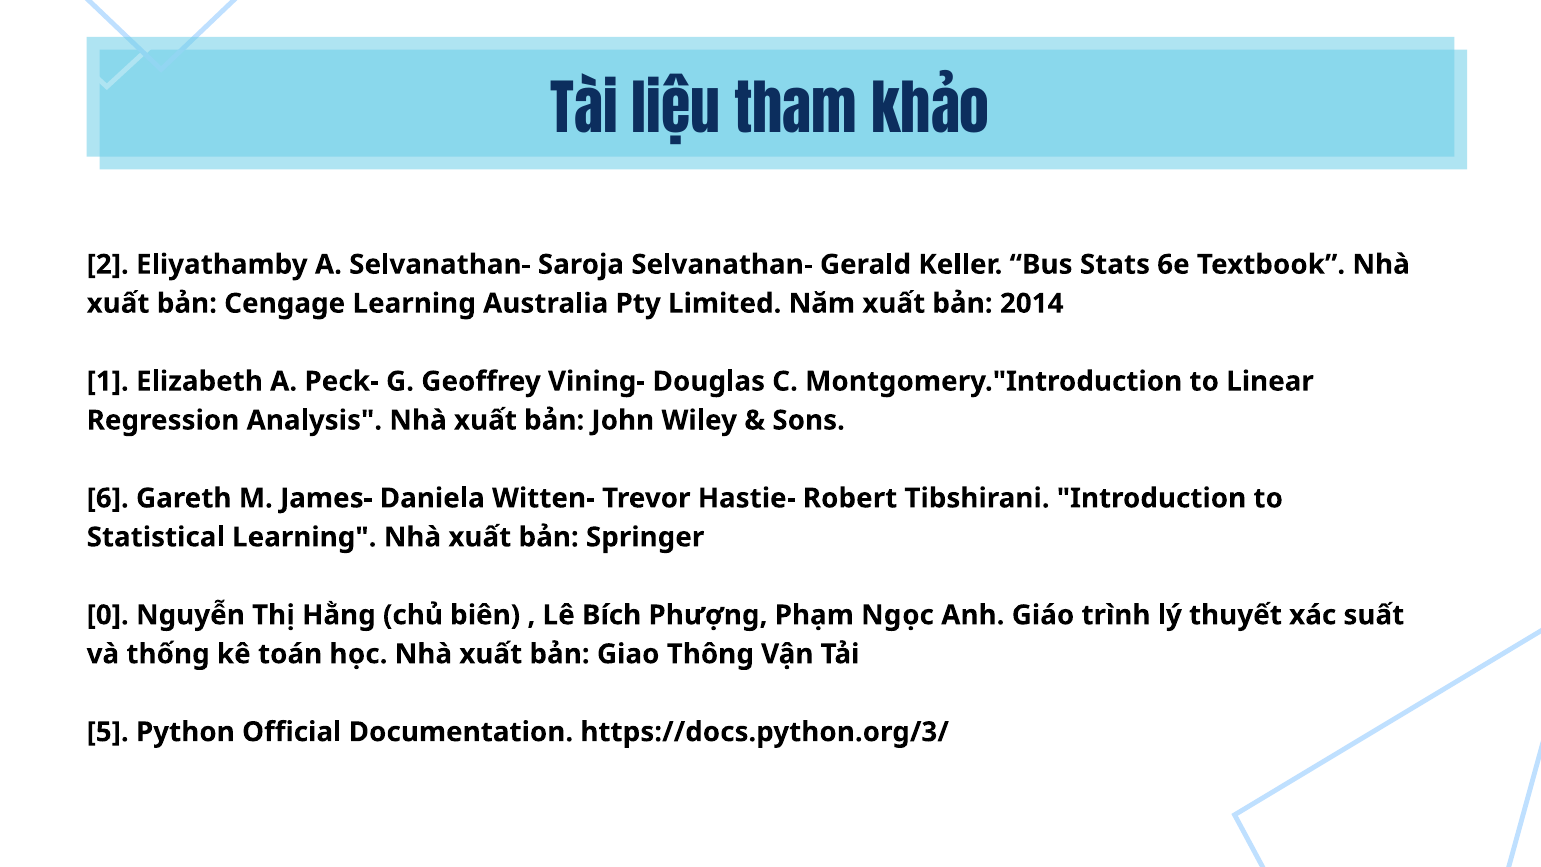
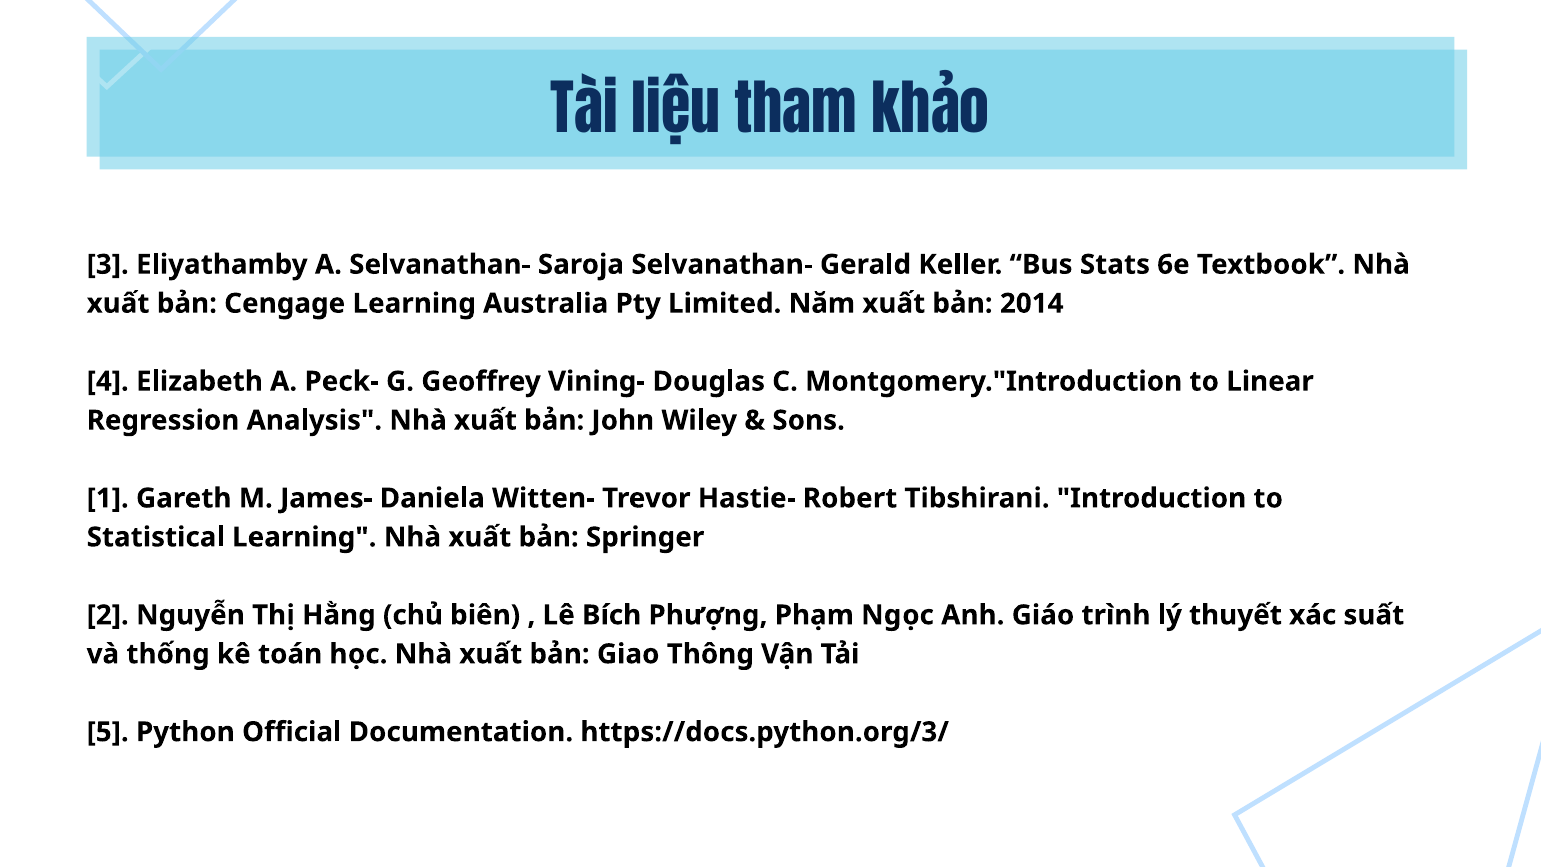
2: 2 -> 3
1: 1 -> 4
6: 6 -> 1
0: 0 -> 2
